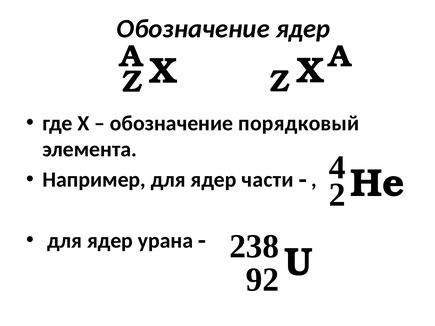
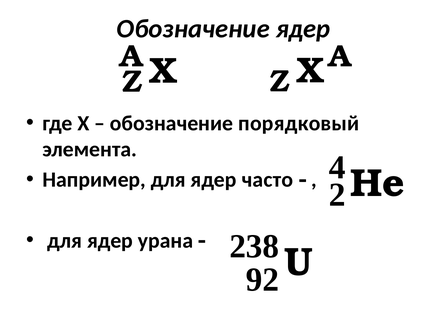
части: части -> часто
